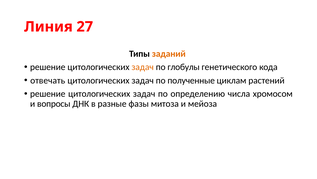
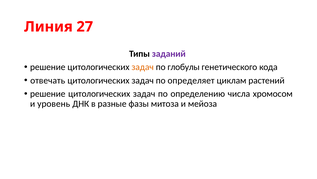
заданий colour: orange -> purple
полученные: полученные -> определяет
вопросы: вопросы -> уровень
